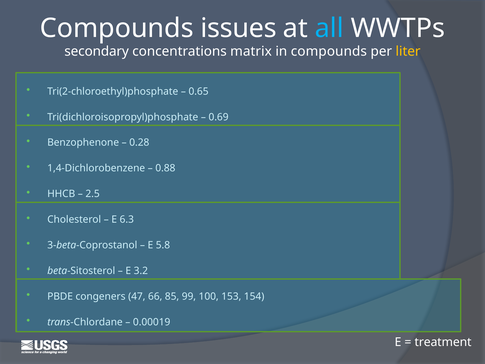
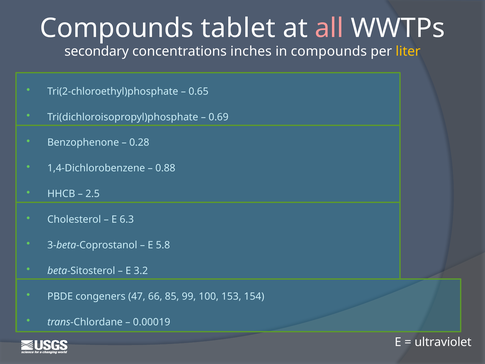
issues: issues -> tablet
all colour: light blue -> pink
matrix: matrix -> inches
treatment: treatment -> ultraviolet
